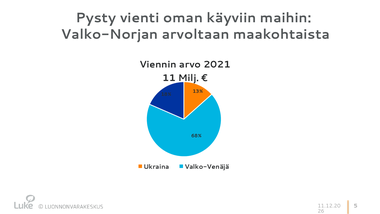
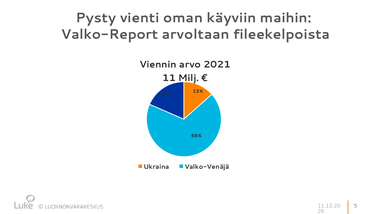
Valko-Norjan: Valko-Norjan -> Valko-Report
maakohtaista: maakohtaista -> fileekelpoista
